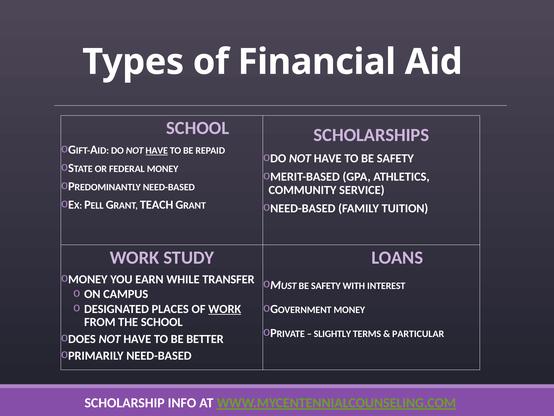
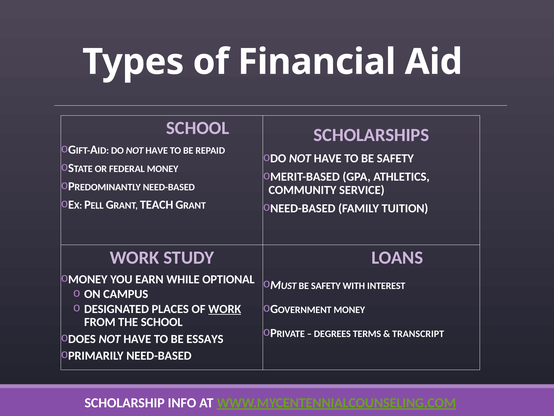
HAVE at (157, 151) underline: present -> none
TRANSFER: TRANSFER -> OPTIONAL
SLIGHTLY: SLIGHTLY -> DEGREES
PARTICULAR: PARTICULAR -> TRANSCRIPT
BETTER: BETTER -> ESSAYS
